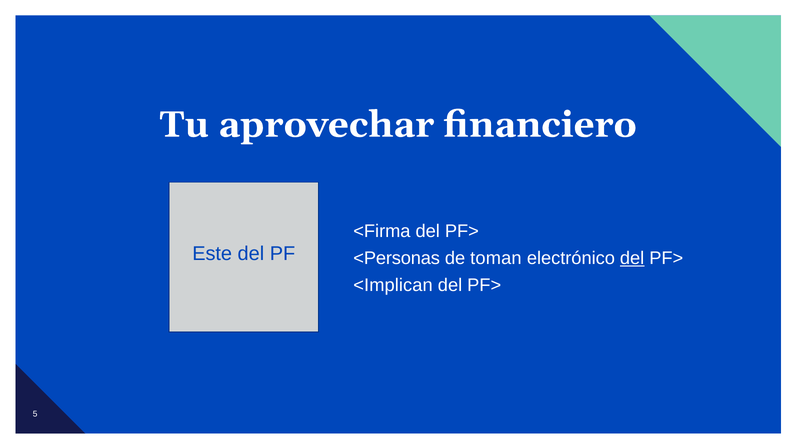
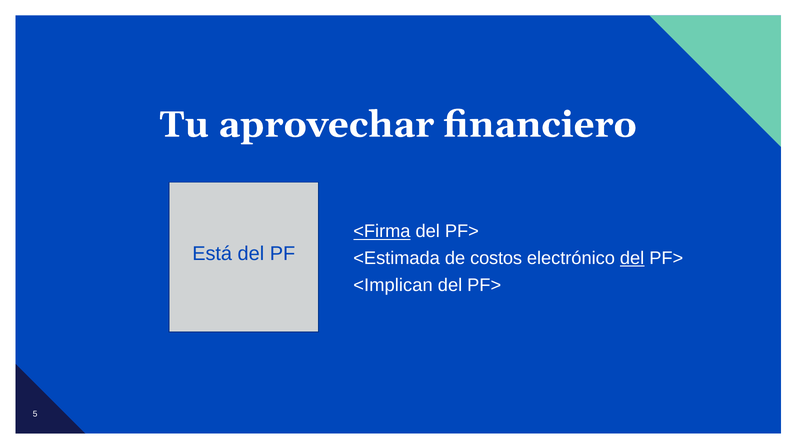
<Firma underline: none -> present
Este: Este -> Está
<Personas: <Personas -> <Estimada
toman: toman -> costos
